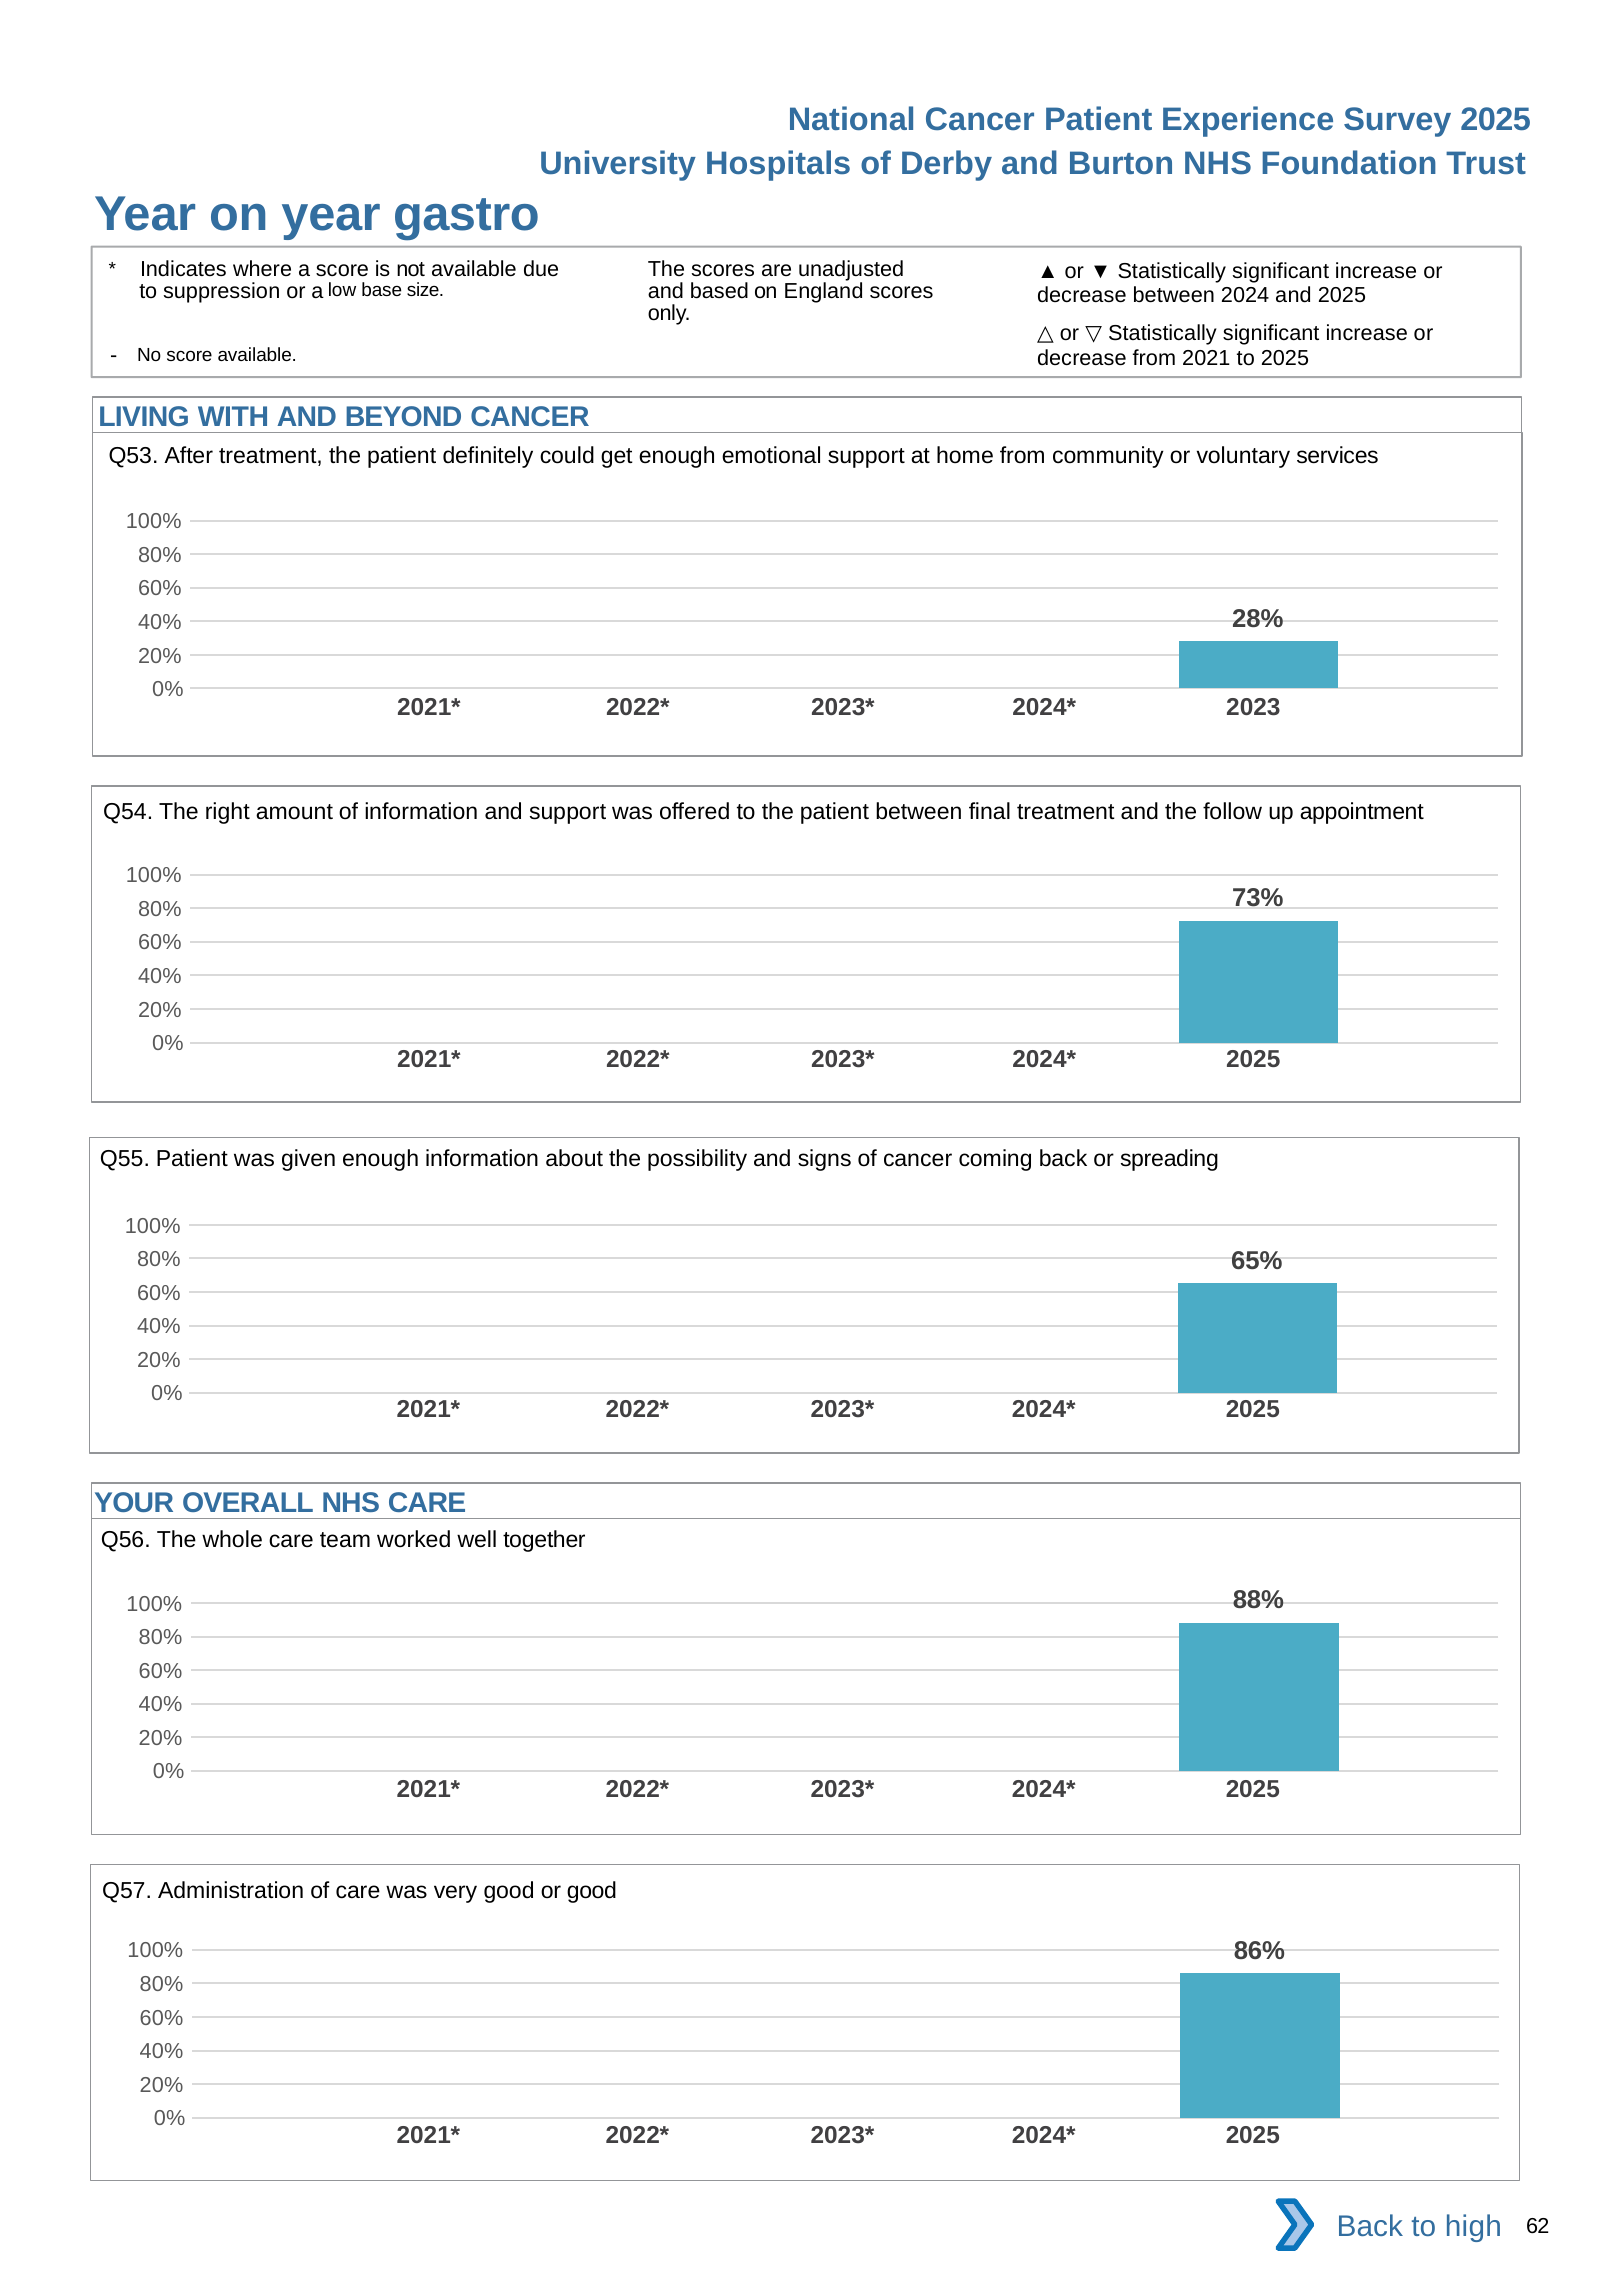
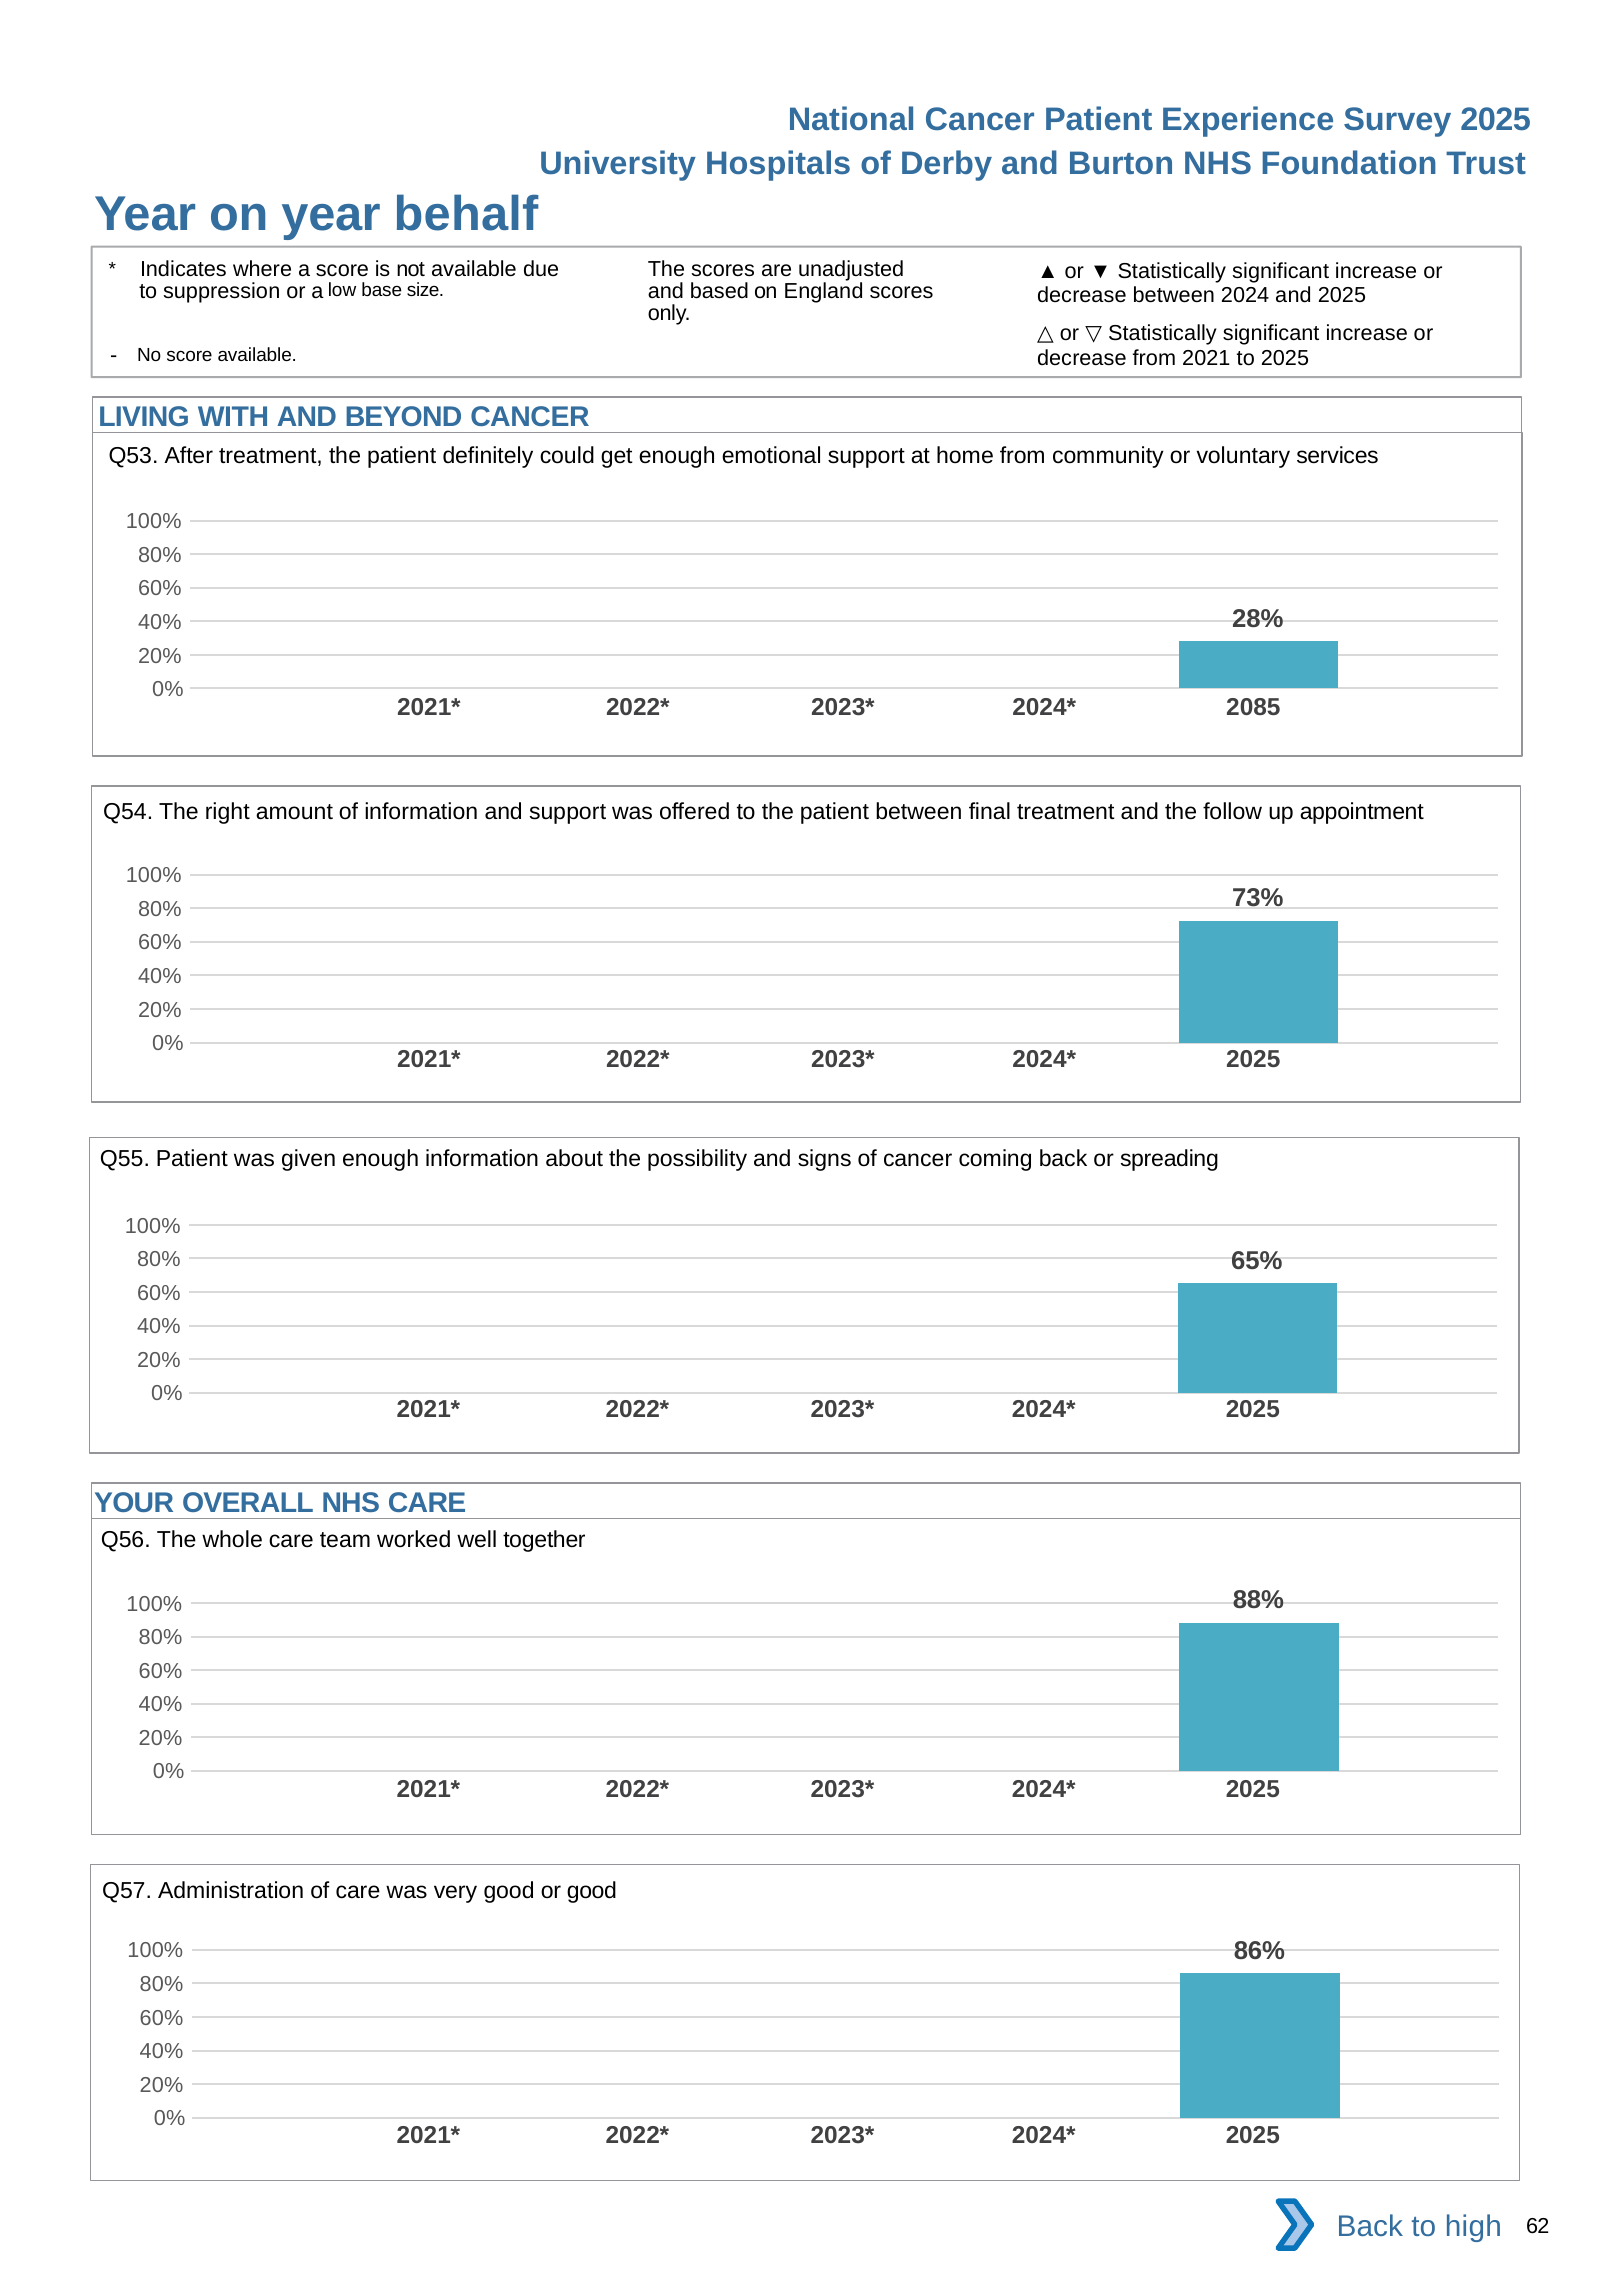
gastro: gastro -> behalf
2023: 2023 -> 2085
